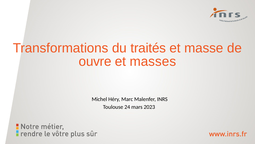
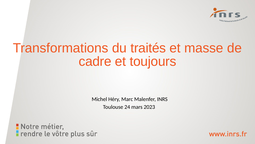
ouvre: ouvre -> cadre
masses: masses -> toujours
